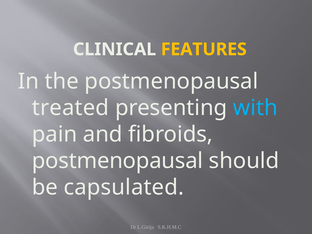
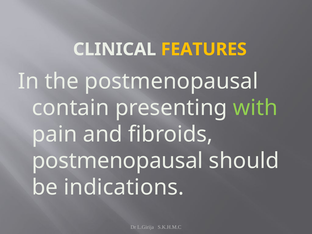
treated: treated -> contain
with colour: light blue -> light green
capsulated: capsulated -> indications
